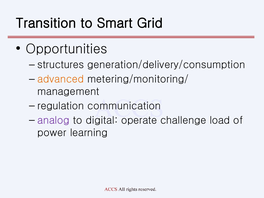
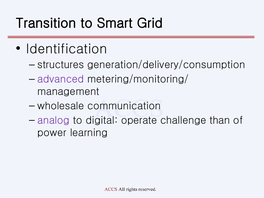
Opportunities: Opportunities -> Identification
advanced colour: orange -> purple
regulation: regulation -> wholesale
load: load -> than
